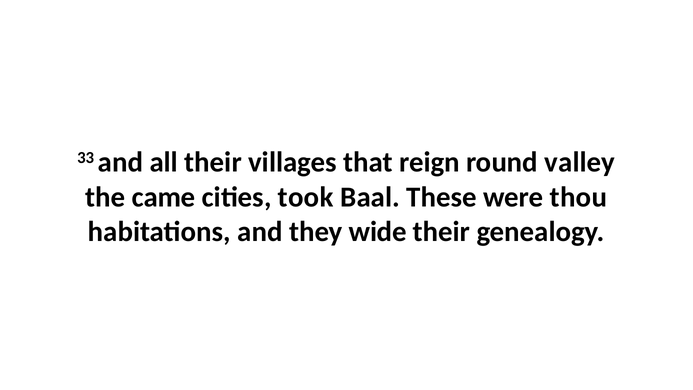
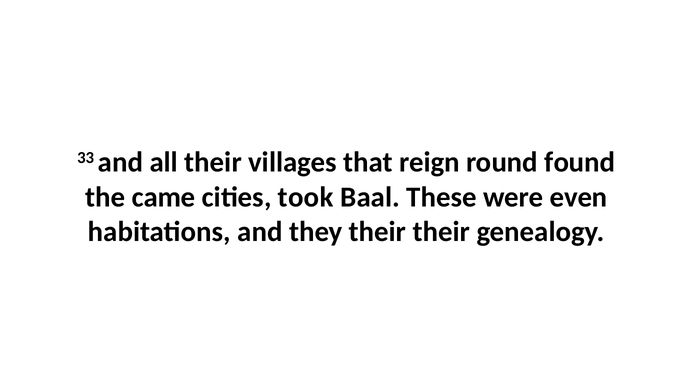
valley: valley -> found
thou: thou -> even
they wide: wide -> their
